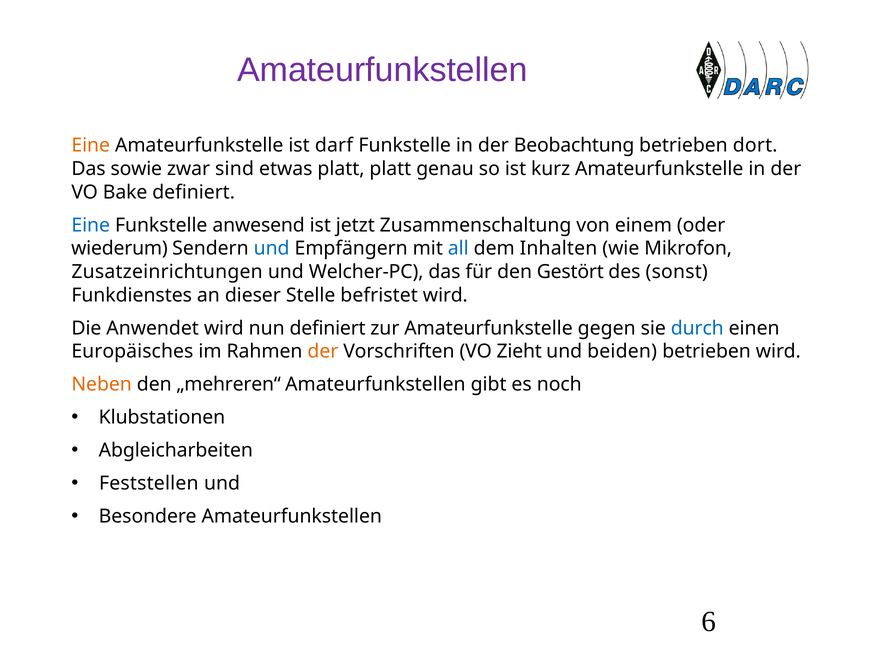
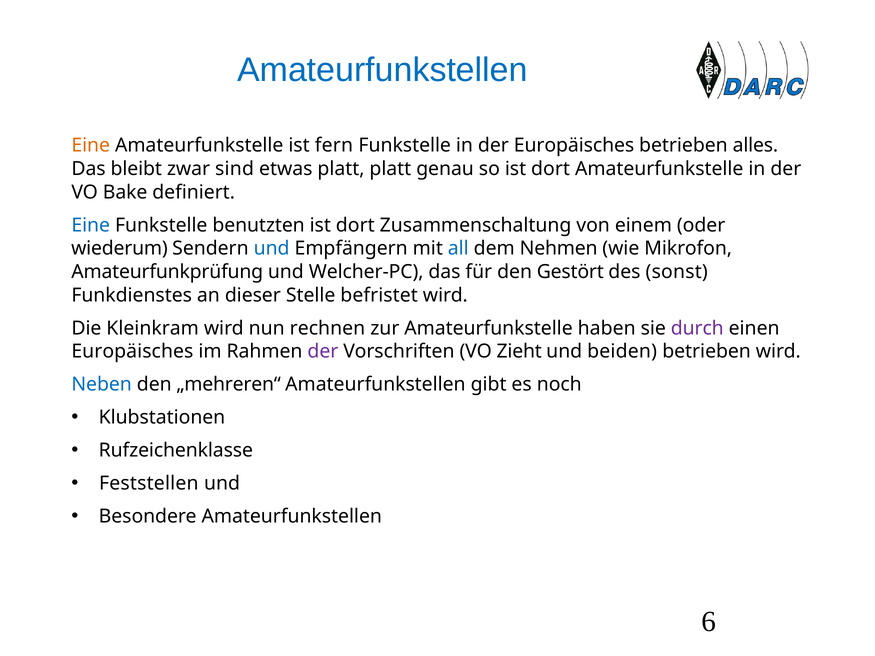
Amateurfunkstellen at (382, 70) colour: purple -> blue
darf: darf -> fern
der Beobachtung: Beobachtung -> Europäisches
dort: dort -> alles
sowie: sowie -> bleibt
so ist kurz: kurz -> dort
anwesend: anwesend -> benutzten
jetzt at (355, 225): jetzt -> dort
Inhalten: Inhalten -> Nehmen
Zusatzeinrichtungen: Zusatzeinrichtungen -> Amateurfunkprüfung
Anwendet: Anwendet -> Kleinkram
nun definiert: definiert -> rechnen
gegen: gegen -> haben
durch colour: blue -> purple
der at (323, 352) colour: orange -> purple
Neben colour: orange -> blue
Abgleicharbeiten: Abgleicharbeiten -> Rufzeichenklasse
